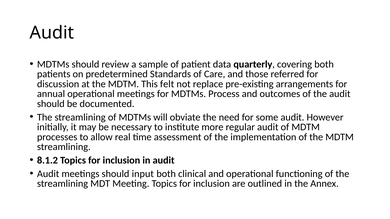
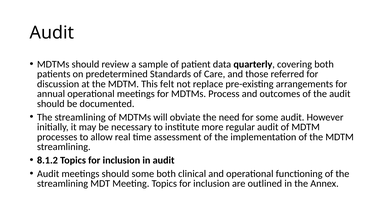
should input: input -> some
